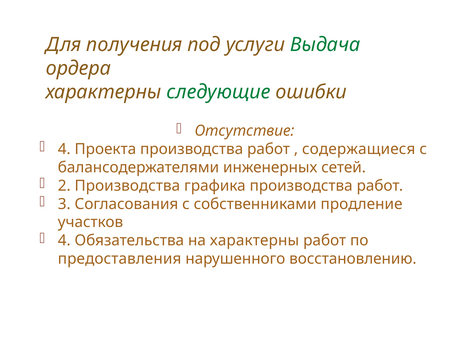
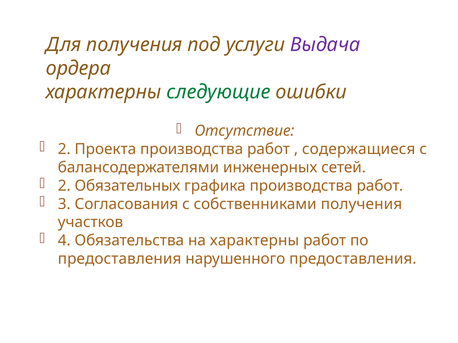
Выдача colour: green -> purple
4 at (64, 149): 4 -> 2
2 Производства: Производства -> Обязательных
собственниками продление: продление -> получения
нарушенного восстановлению: восстановлению -> предоставления
